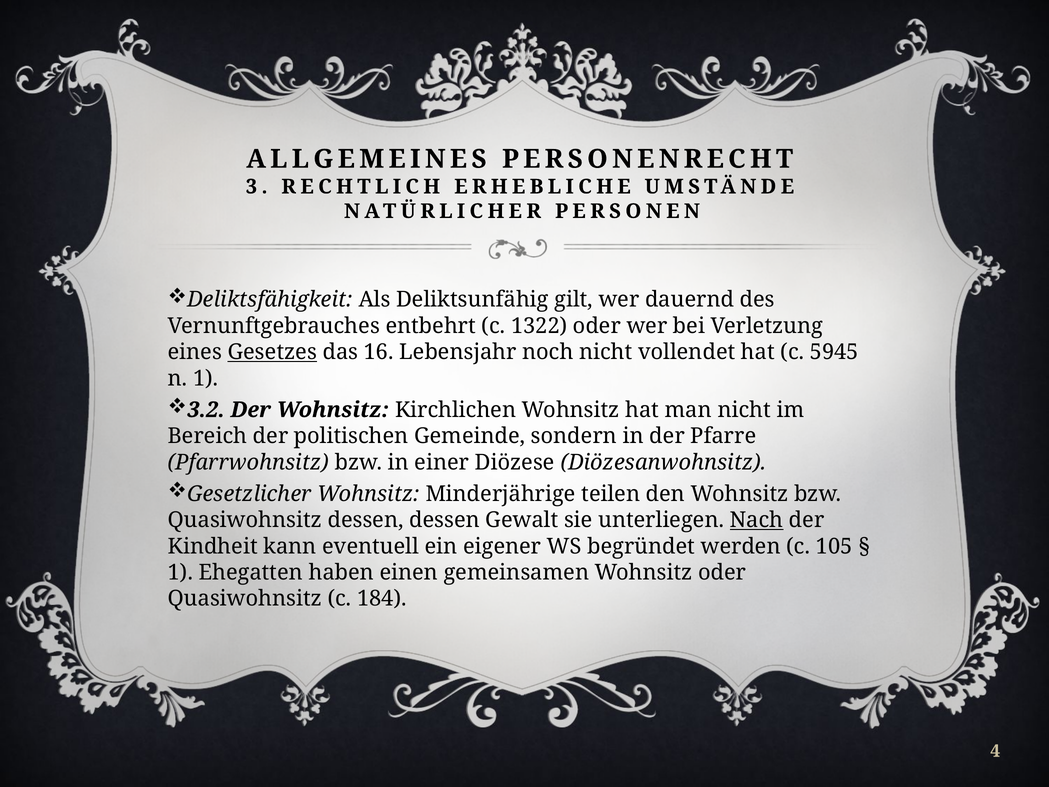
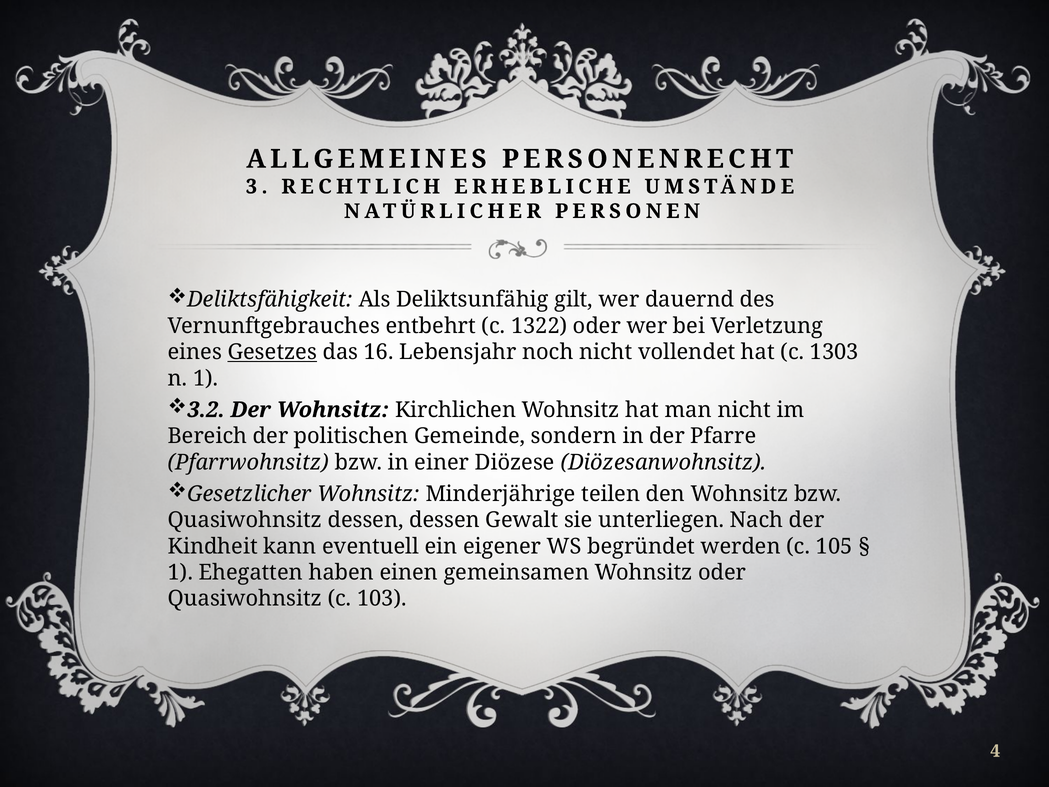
5945: 5945 -> 1303
Nach underline: present -> none
184: 184 -> 103
